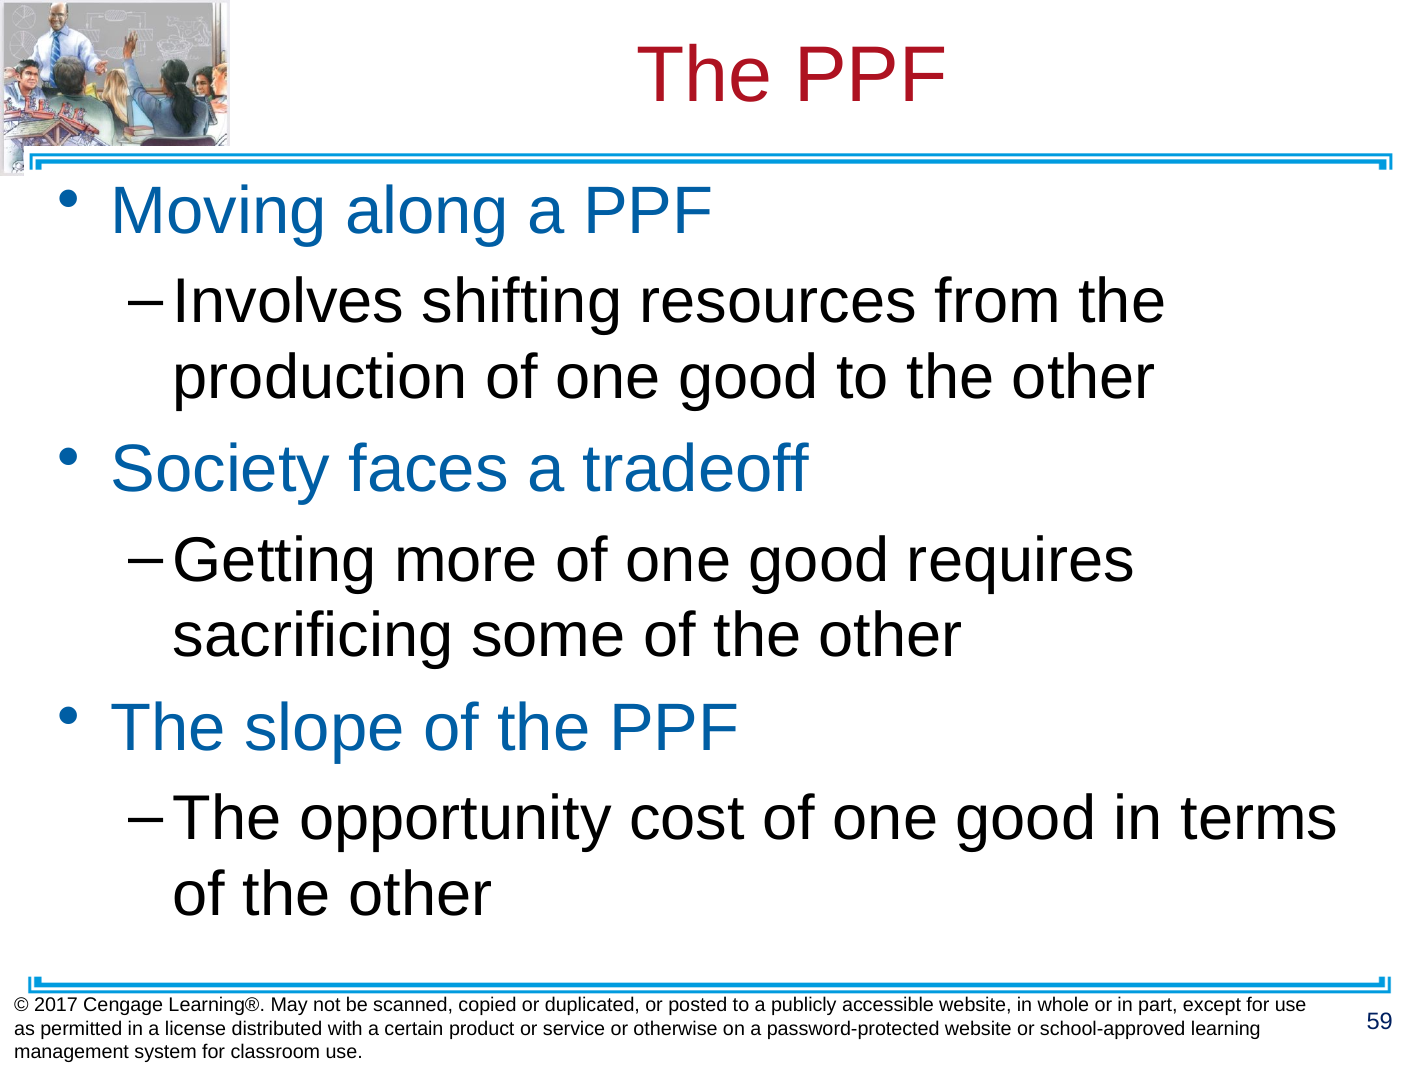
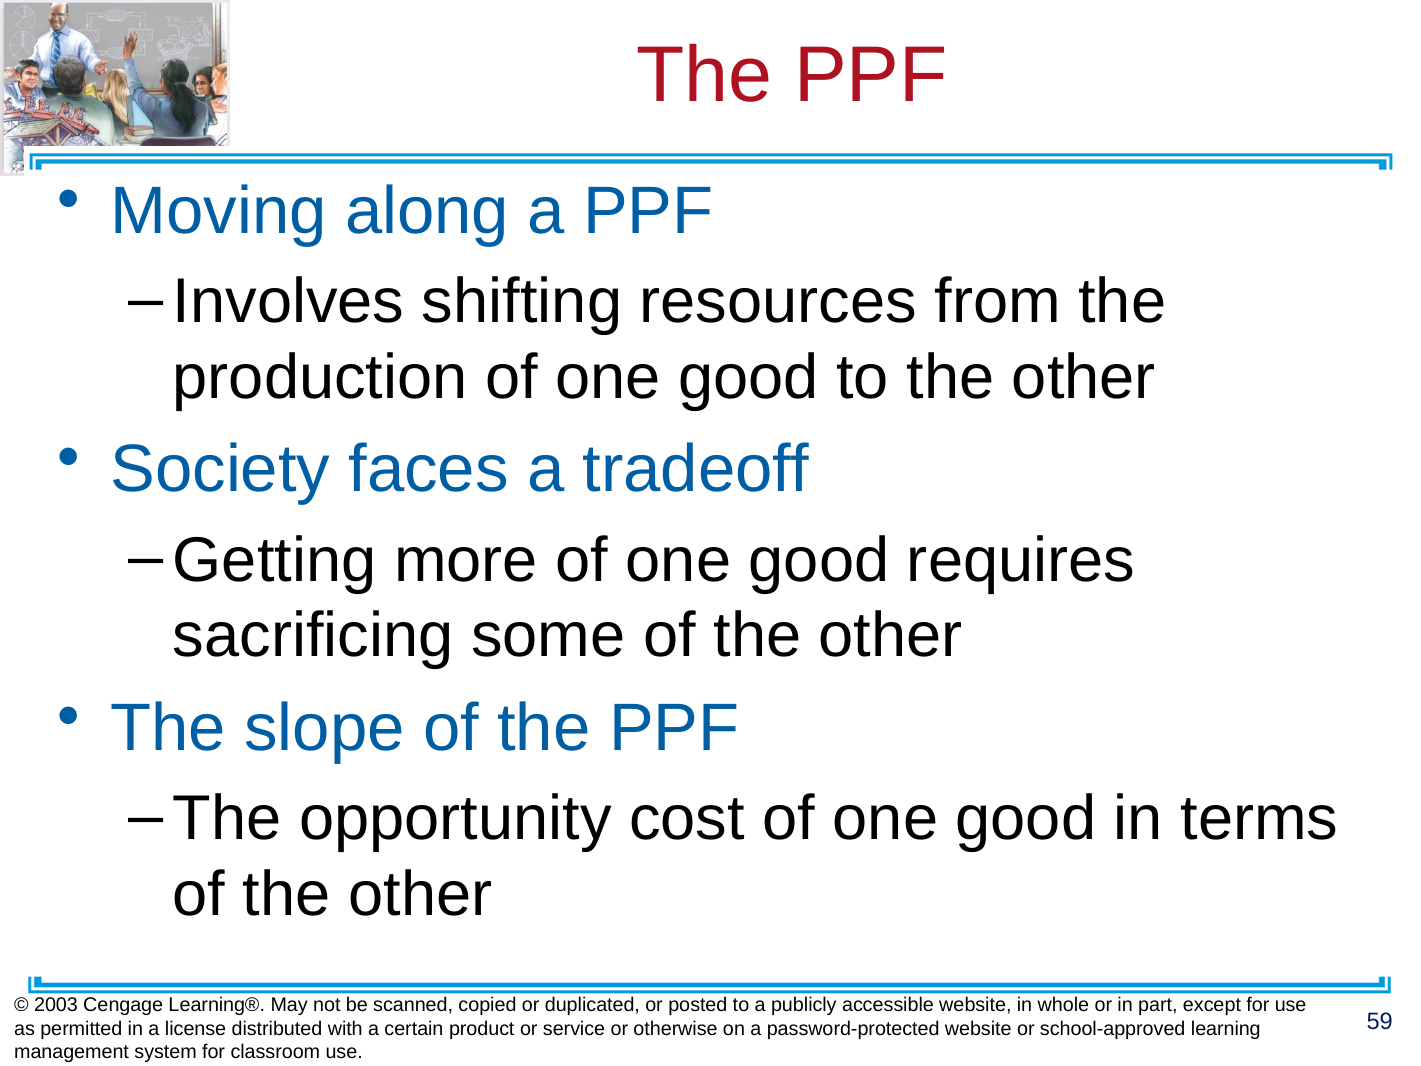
2017: 2017 -> 2003
